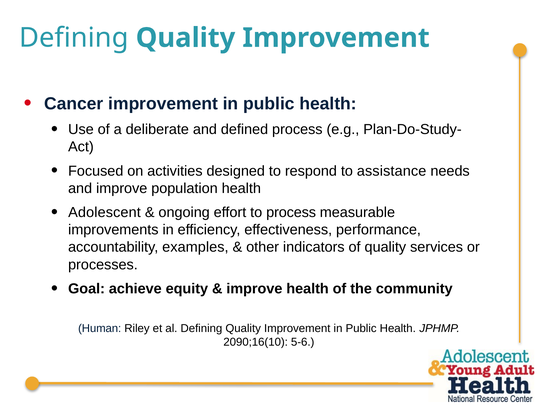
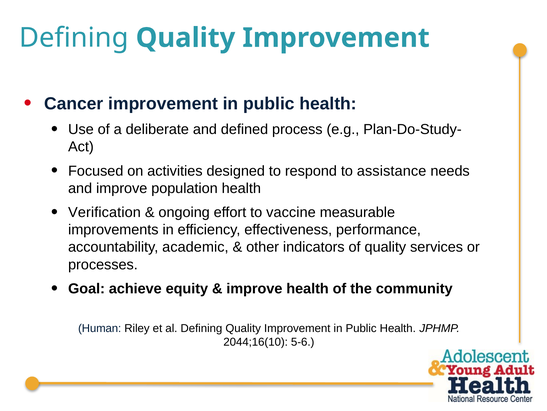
Adolescent: Adolescent -> Verification
to process: process -> vaccine
examples: examples -> academic
2090;16(10: 2090;16(10 -> 2044;16(10
